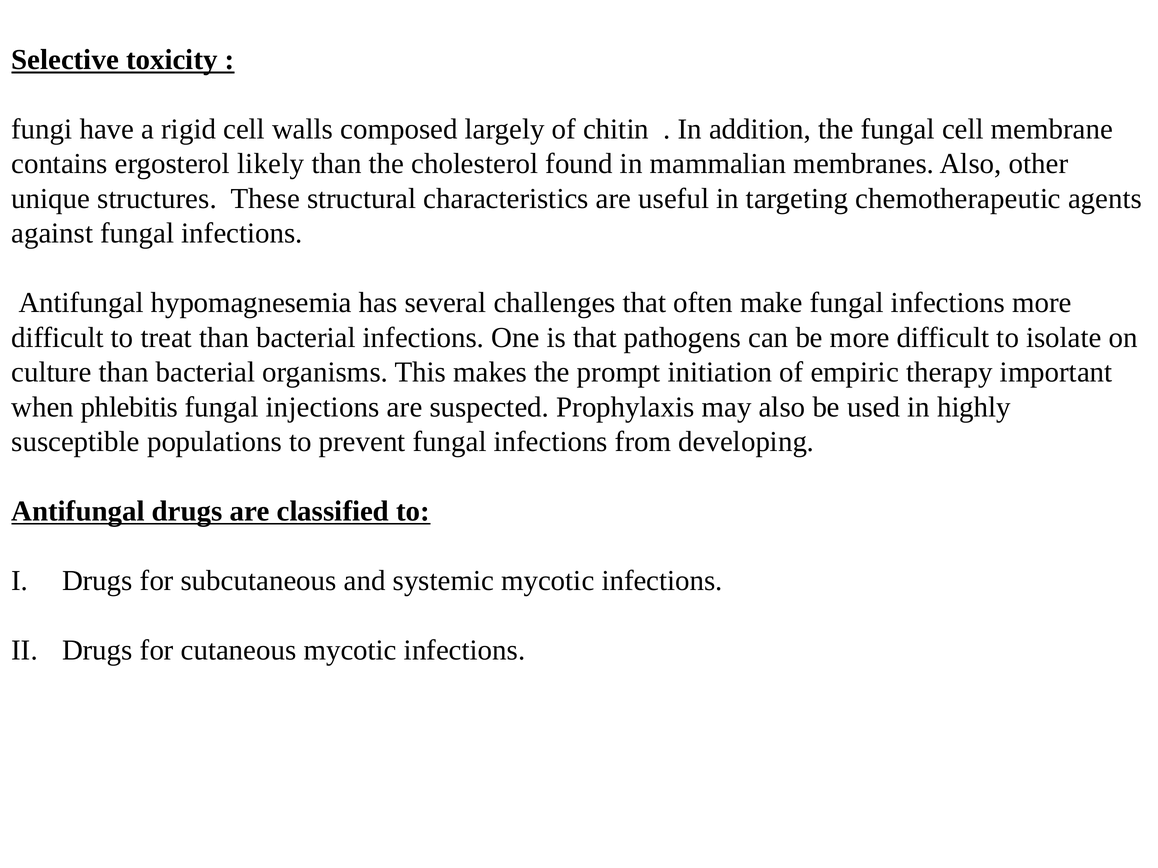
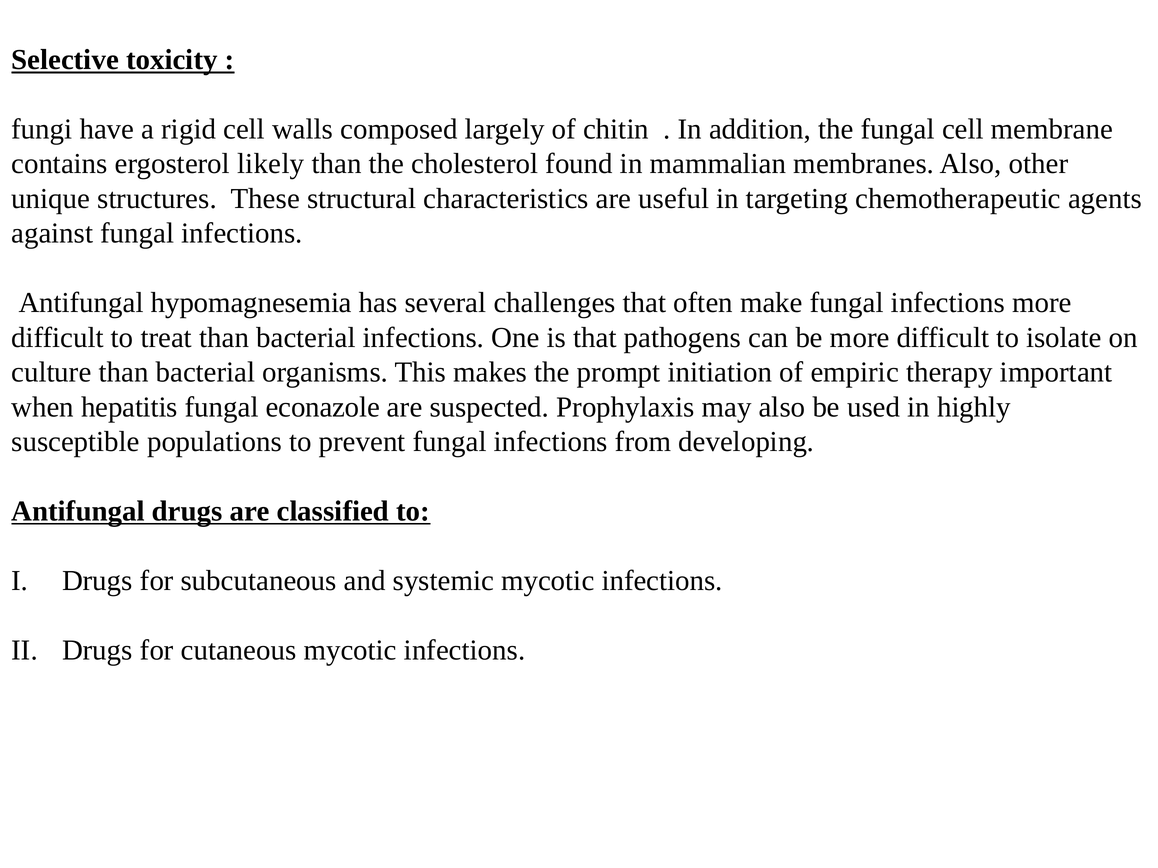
phlebitis: phlebitis -> hepatitis
injections: injections -> econazole
